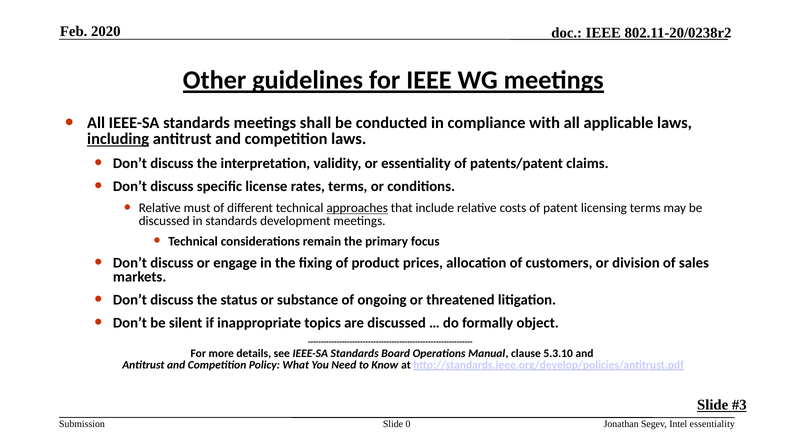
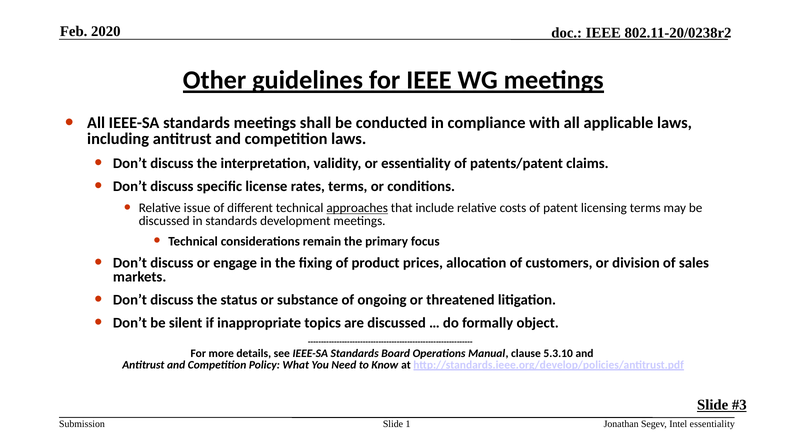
including underline: present -> none
must: must -> issue
0: 0 -> 1
